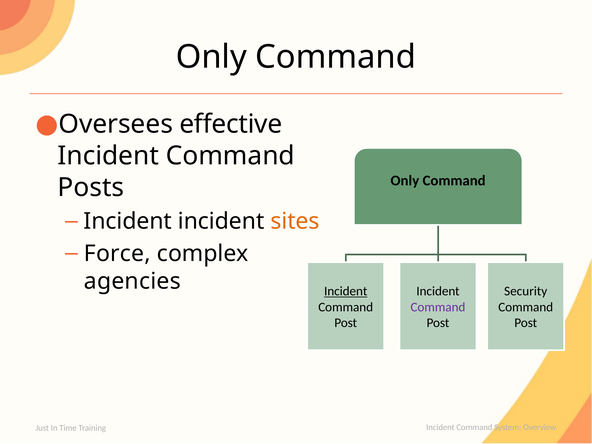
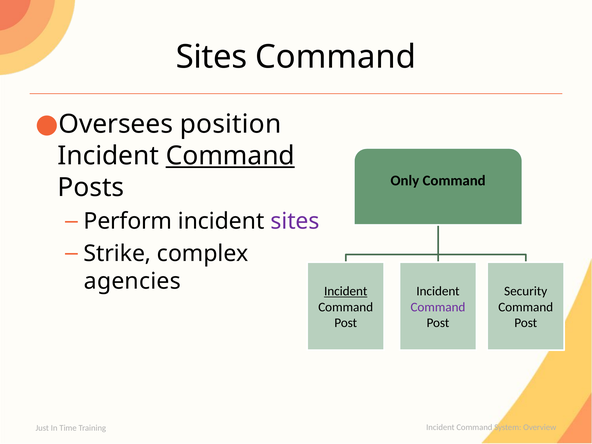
Only at (211, 57): Only -> Sites
effective: effective -> position
Command at (230, 156) underline: none -> present
Incident at (128, 221): Incident -> Perform
sites at (295, 221) colour: orange -> purple
Force: Force -> Strike
